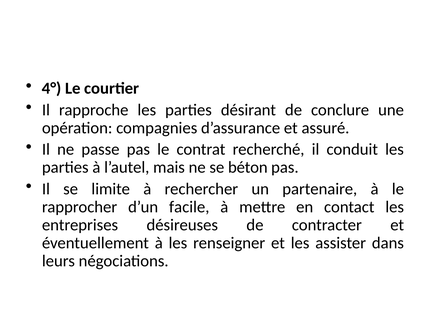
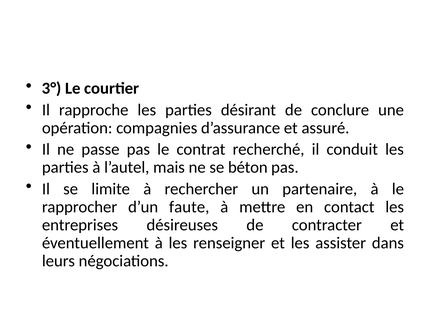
4°: 4° -> 3°
facile: facile -> faute
